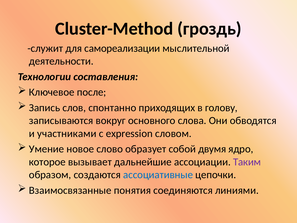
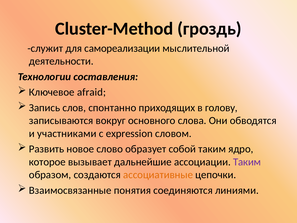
после: после -> afraid
Умение: Умение -> Развить
собой двумя: двумя -> таким
ассоциативные colour: blue -> orange
